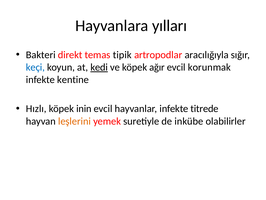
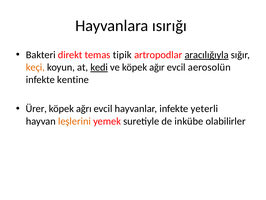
yılları: yılları -> ısırığı
aracılığıyla underline: none -> present
keçi colour: blue -> orange
korunmak: korunmak -> aerosolün
Hızlı: Hızlı -> Ürer
inin: inin -> ağrı
titrede: titrede -> yeterli
